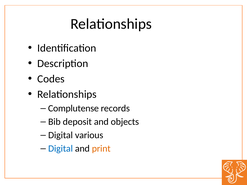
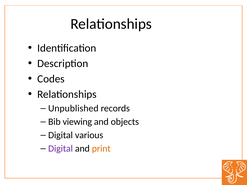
Complutense: Complutense -> Unpublished
deposit: deposit -> viewing
Digital at (61, 149) colour: blue -> purple
